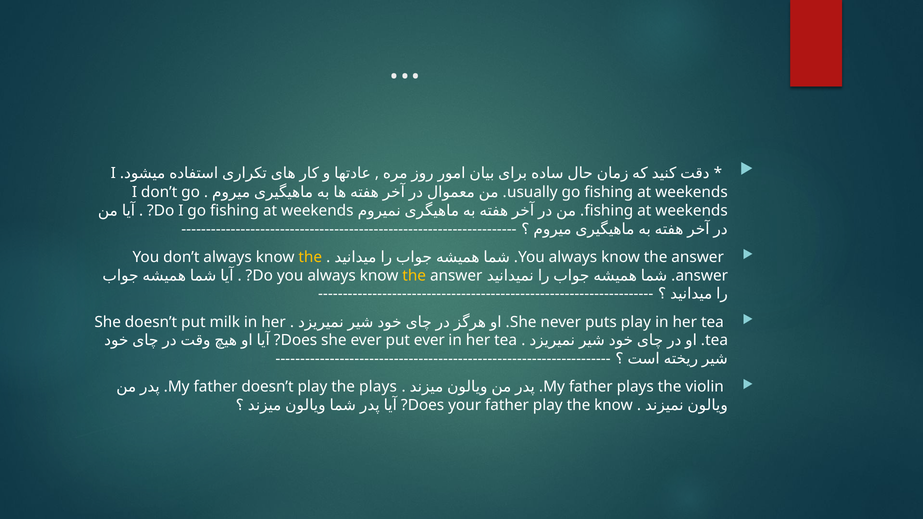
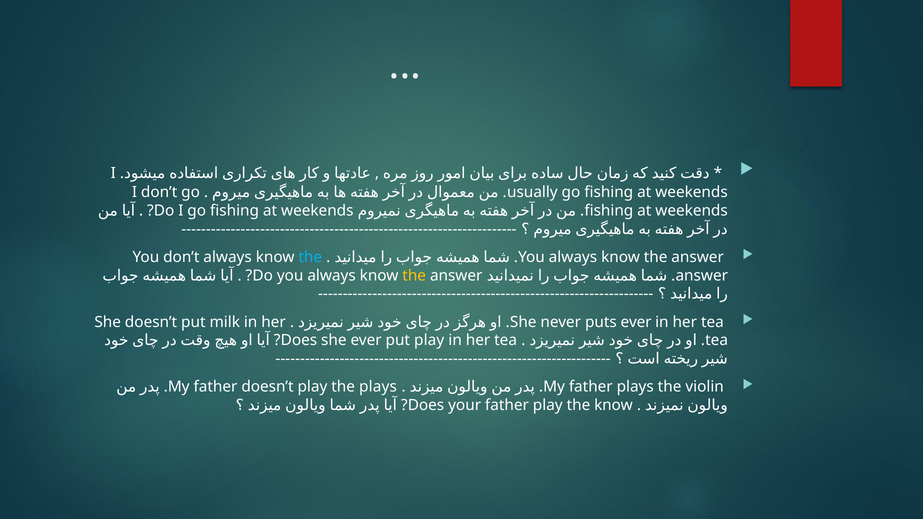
the at (310, 257) colour: yellow -> light blue
puts play: play -> ever
put ever: ever -> play
